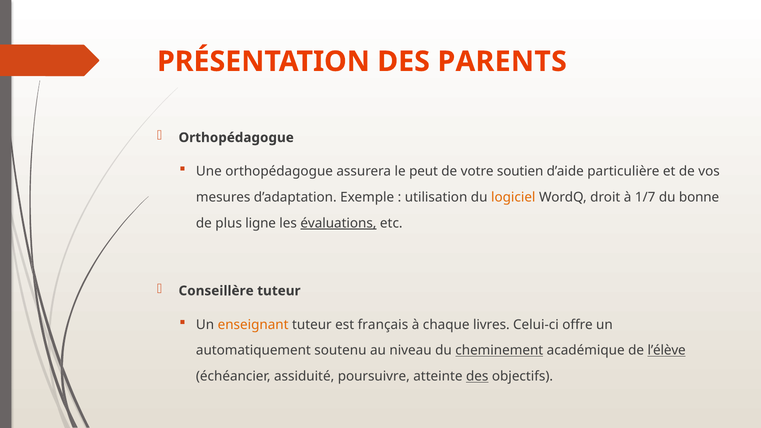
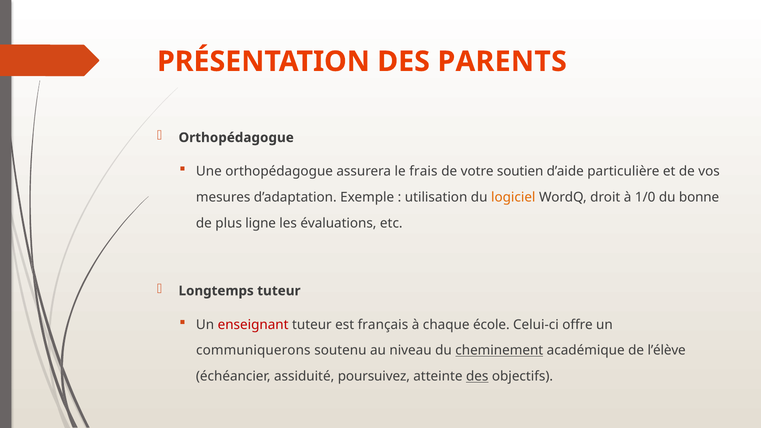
peut: peut -> frais
1/7: 1/7 -> 1/0
évaluations underline: present -> none
Conseillère: Conseillère -> Longtemps
enseignant colour: orange -> red
livres: livres -> école
automatiquement: automatiquement -> communiquerons
l’élève underline: present -> none
poursuivre: poursuivre -> poursuivez
